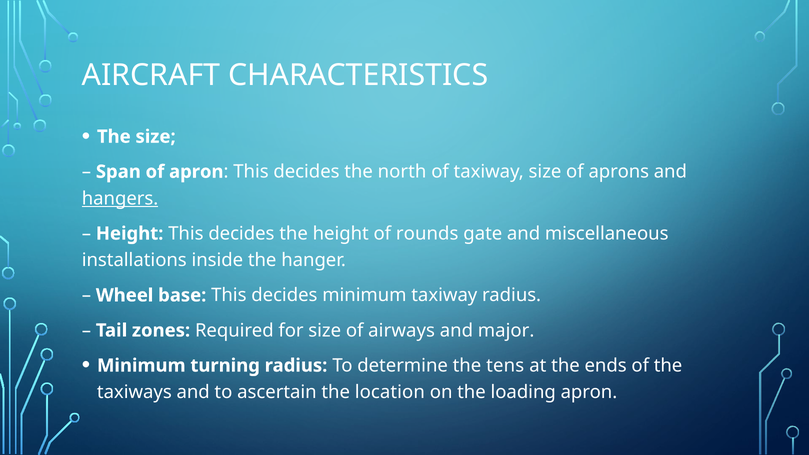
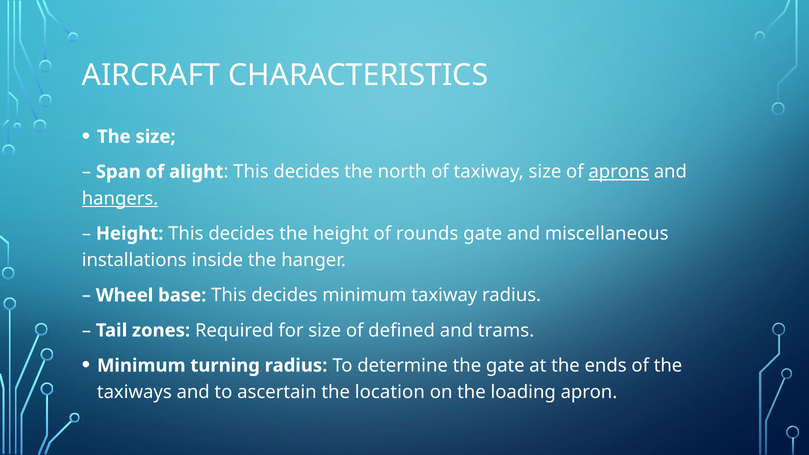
of apron: apron -> alight
aprons underline: none -> present
airways: airways -> defined
major: major -> trams
the tens: tens -> gate
